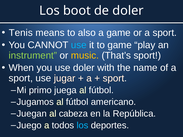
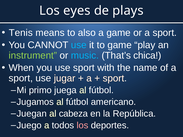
boot: boot -> eyes
de doler: doler -> plays
music colour: yellow -> light blue
That’s sport: sport -> chica
use doler: doler -> sport
los at (82, 126) colour: light blue -> pink
